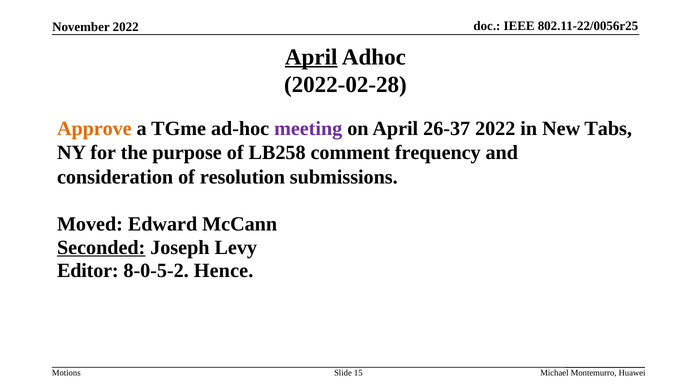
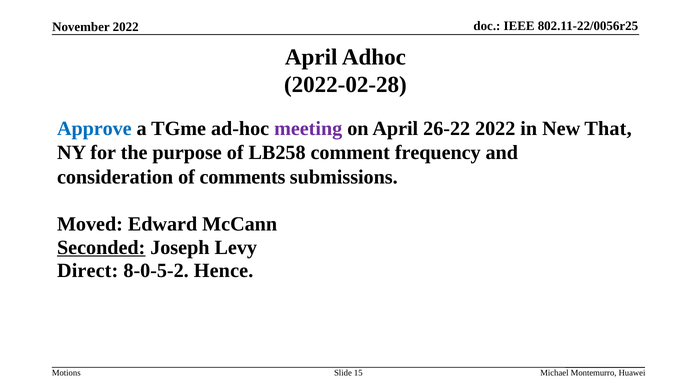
April at (311, 57) underline: present -> none
Approve colour: orange -> blue
26-37: 26-37 -> 26-22
Tabs: Tabs -> That
resolution: resolution -> comments
Editor: Editor -> Direct
